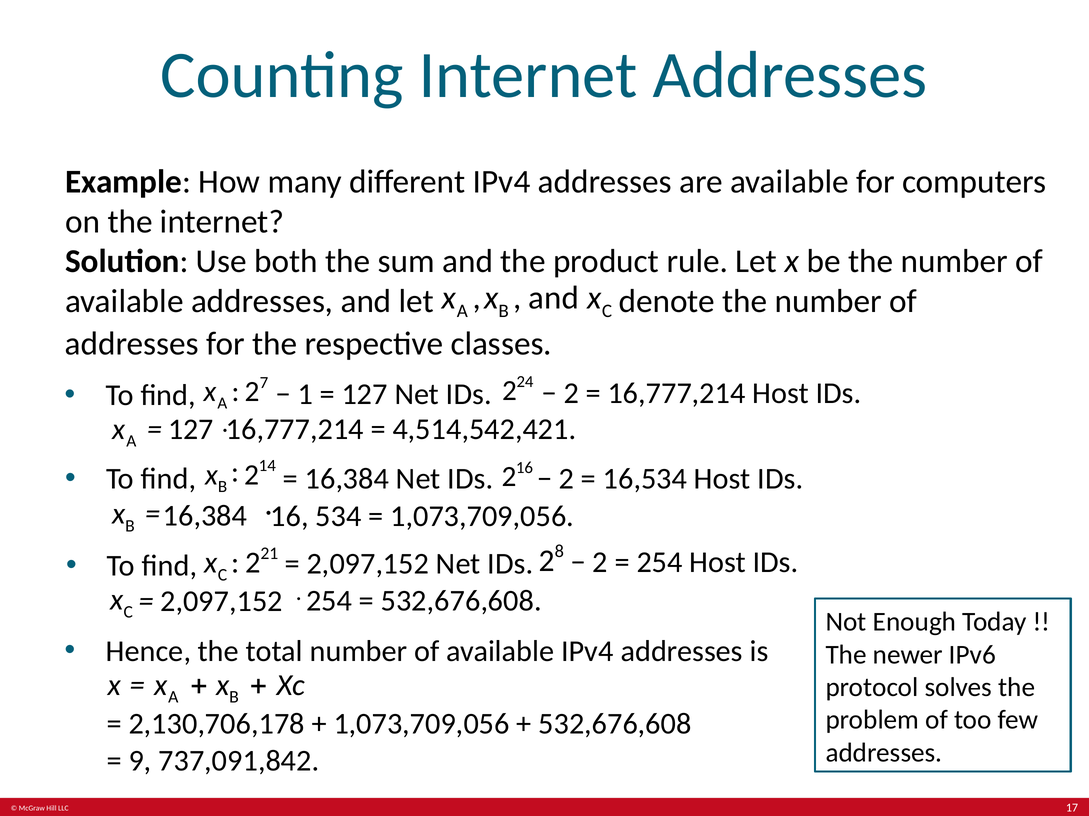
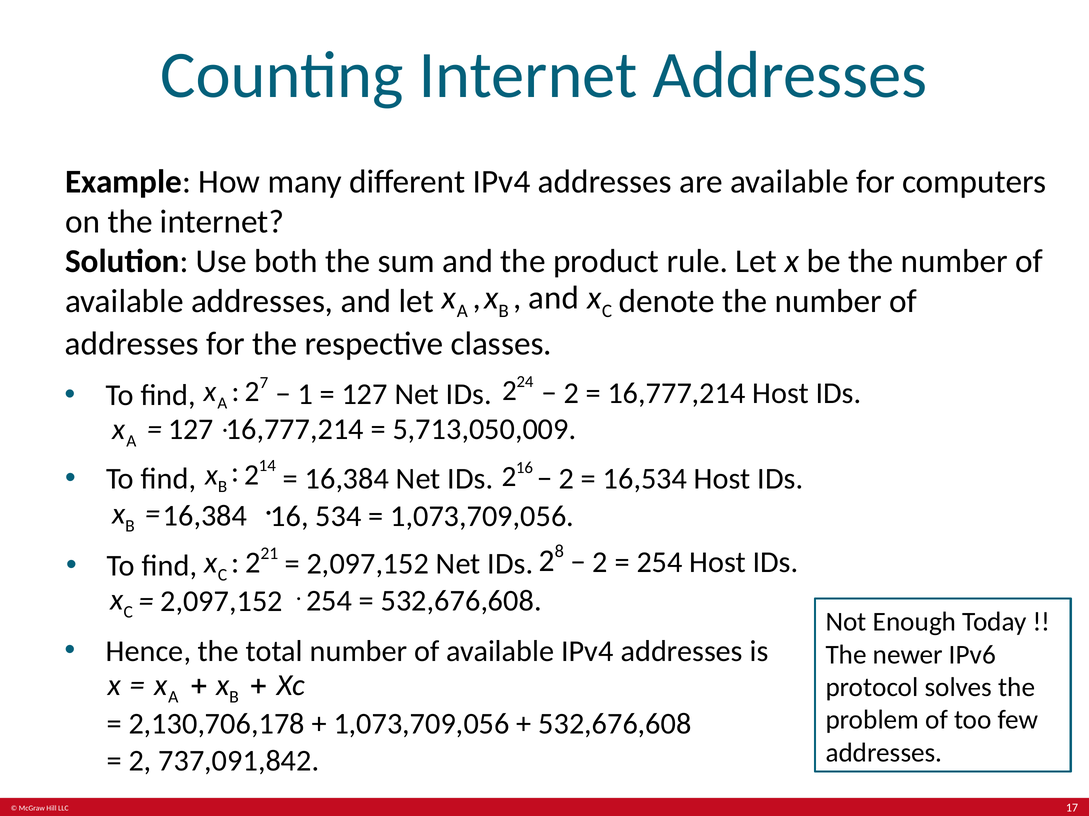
4,514,542,421: 4,514,542,421 -> 5,713,050,009
9 at (140, 761): 9 -> 2
